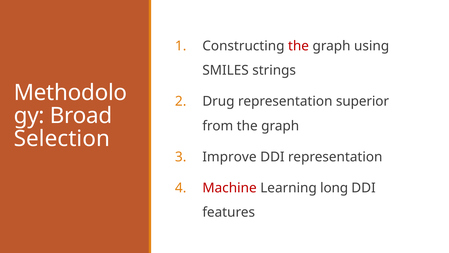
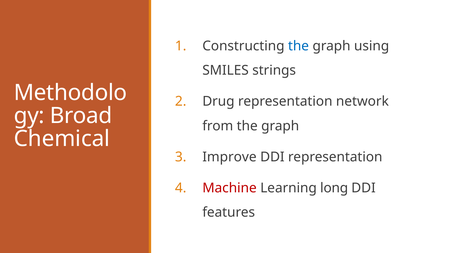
the at (299, 46) colour: red -> blue
superior: superior -> network
Selection: Selection -> Chemical
